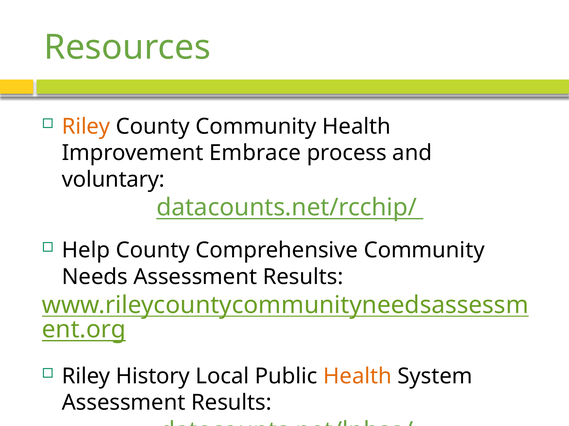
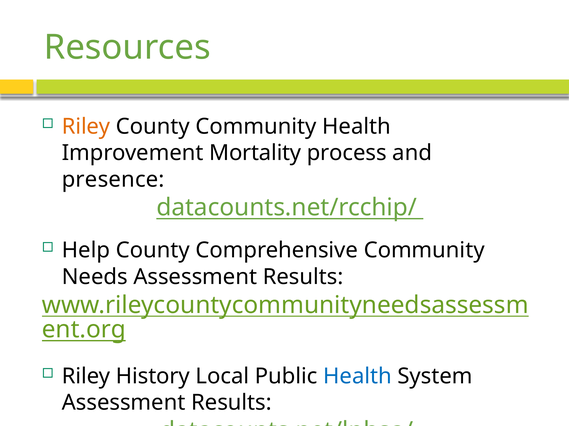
Embrace: Embrace -> Mortality
voluntary: voluntary -> presence
Health at (358, 377) colour: orange -> blue
